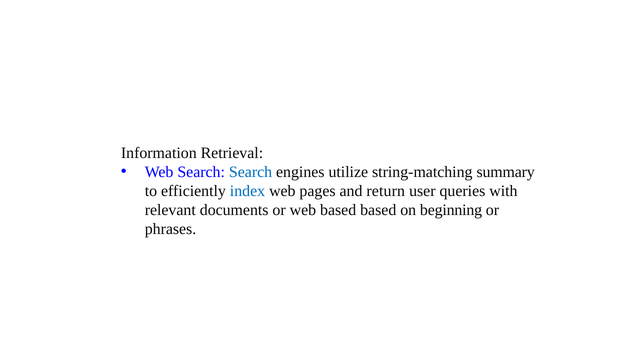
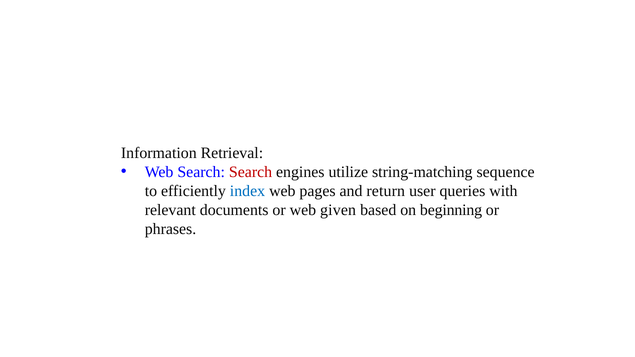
Search at (251, 172) colour: blue -> red
summary: summary -> sequence
web based: based -> given
